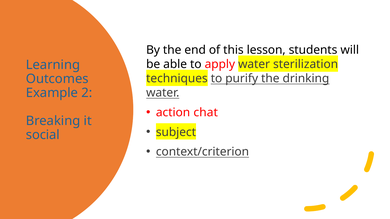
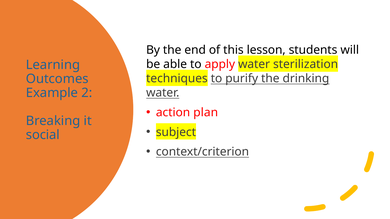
chat: chat -> plan
